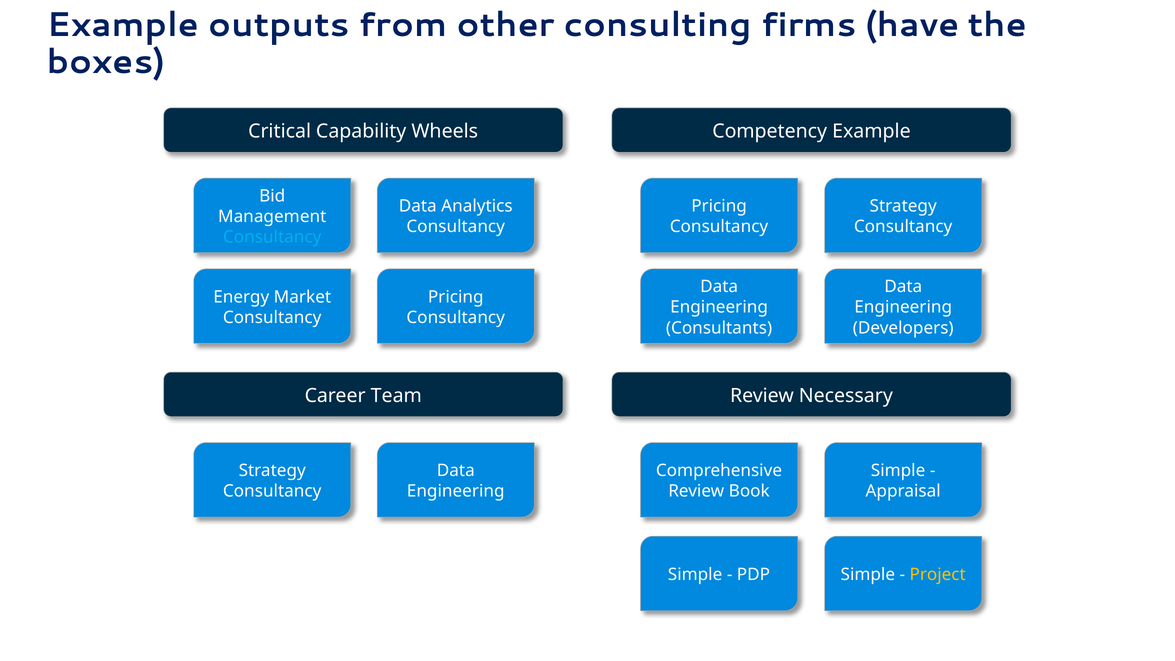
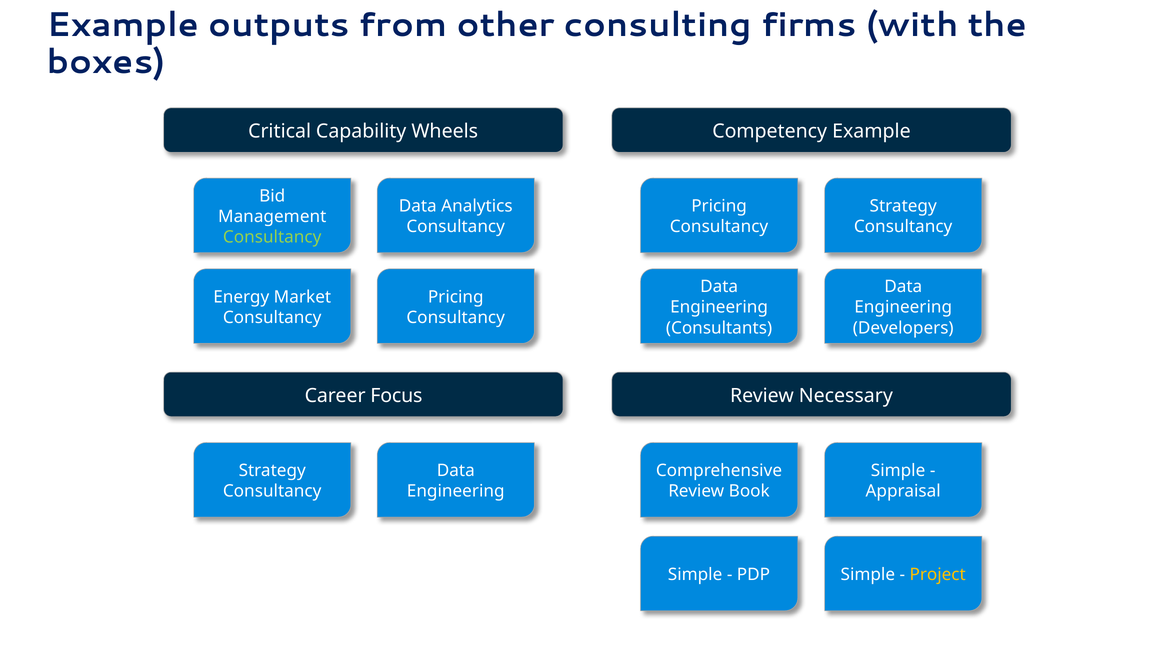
have: have -> with
Consultancy at (272, 237) colour: light blue -> light green
Team: Team -> Focus
